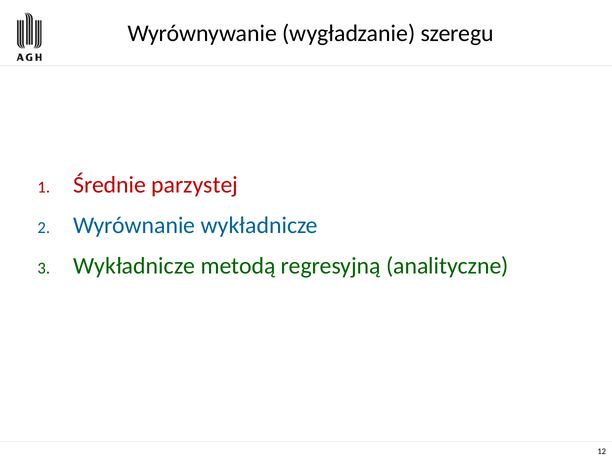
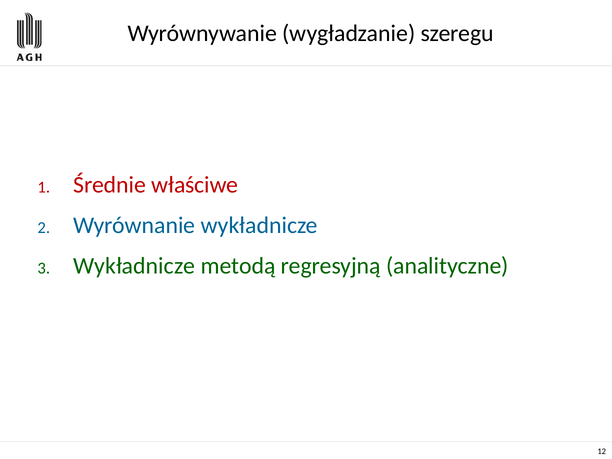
parzystej: parzystej -> właściwe
